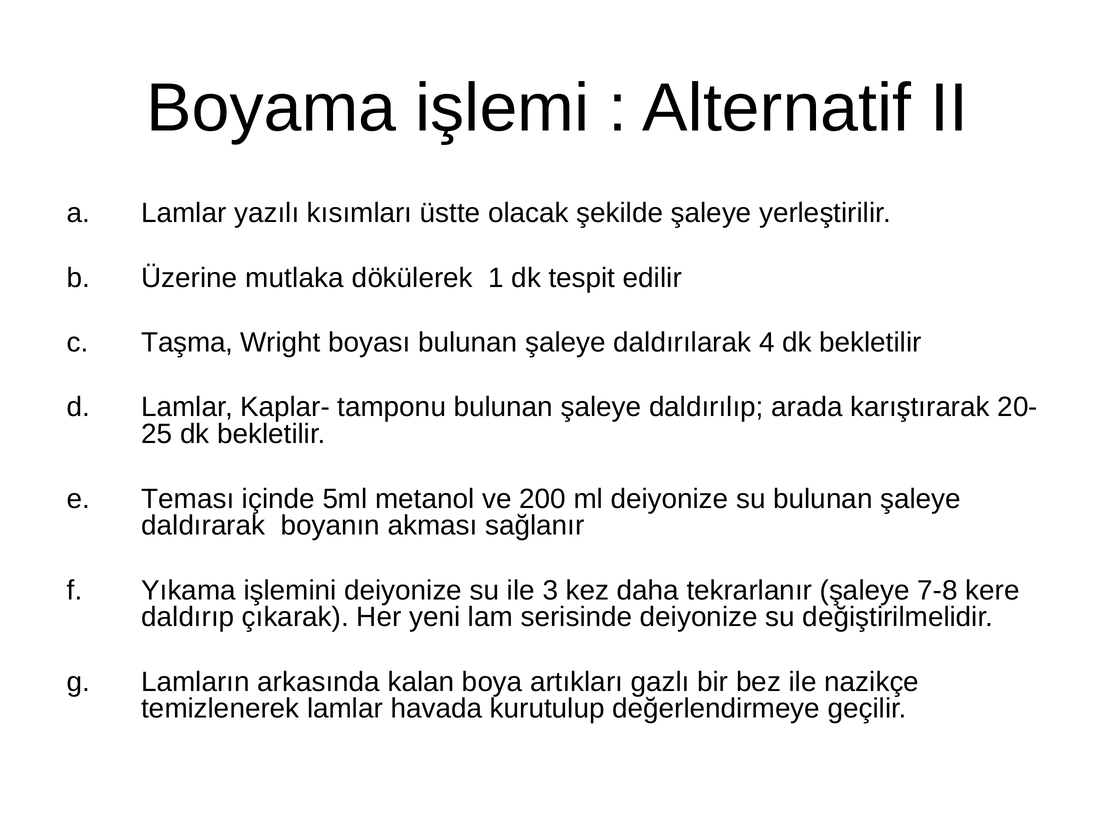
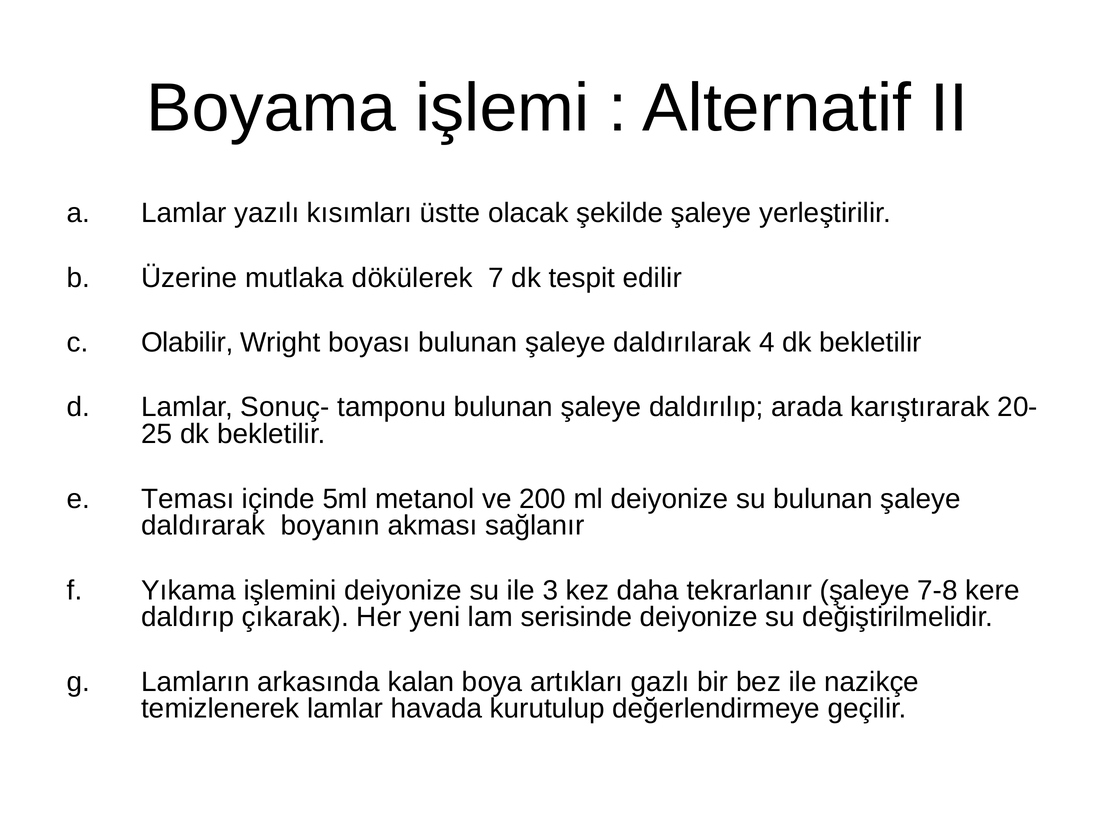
1: 1 -> 7
Taşma: Taşma -> Olabilir
Kaplar-: Kaplar- -> Sonuç-
